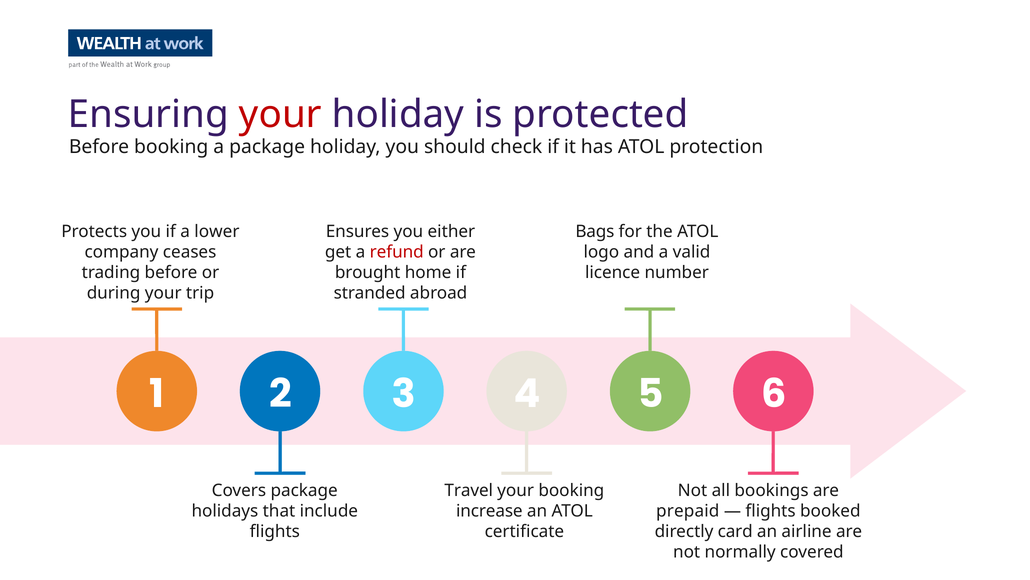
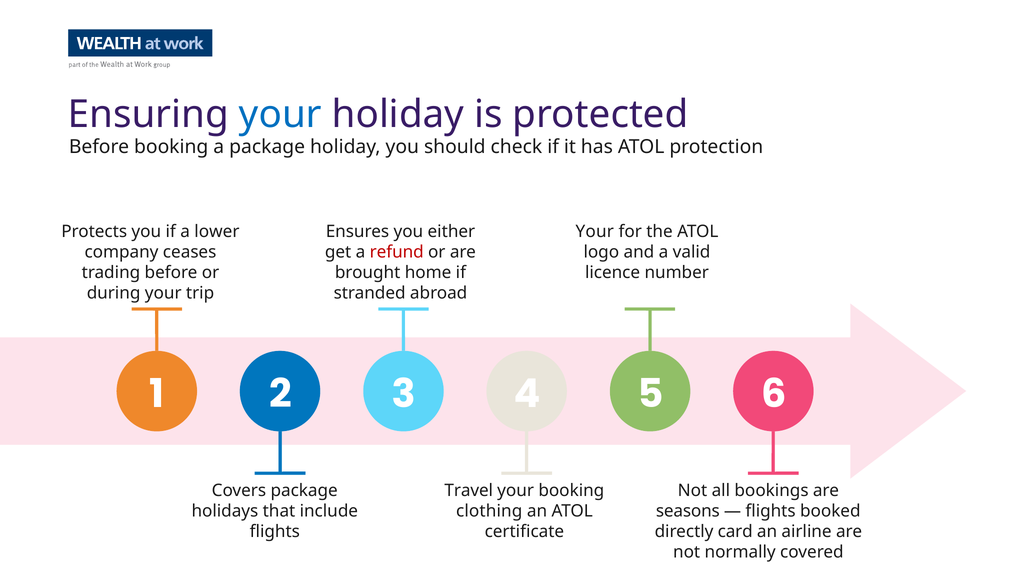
your at (280, 114) colour: red -> blue
Bags at (595, 231): Bags -> Your
prepaid: prepaid -> seasons
increase: increase -> clothing
